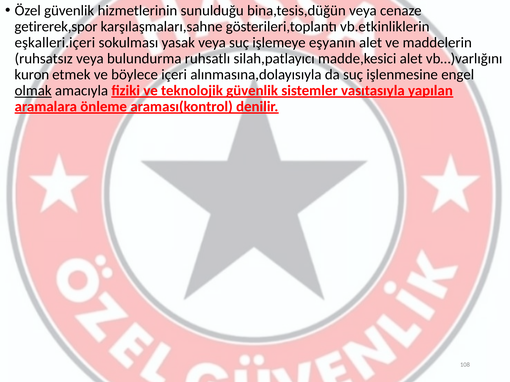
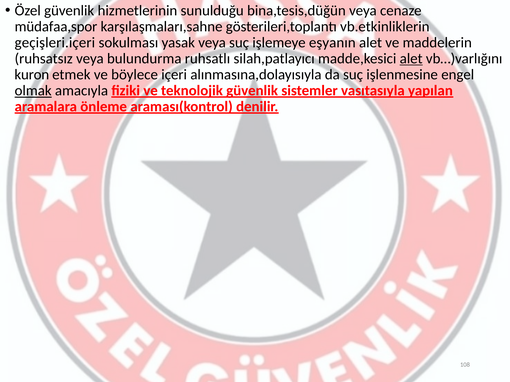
getirerek,spor: getirerek,spor -> müdafaa,spor
eşkalleri.içeri: eşkalleri.içeri -> geçişleri.içeri
alet at (411, 59) underline: none -> present
